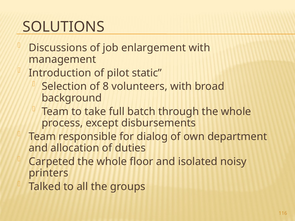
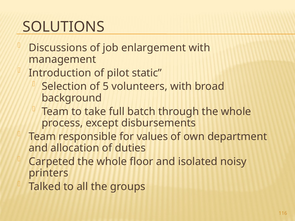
8: 8 -> 5
dialog: dialog -> values
